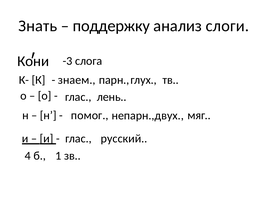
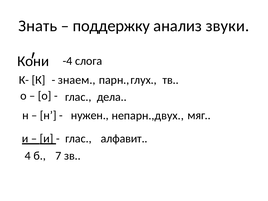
слоги: слоги -> звуки
-3: -3 -> -4
лень: лень -> дела
помог: помог -> нужен
русский: русский -> алфавит
1: 1 -> 7
